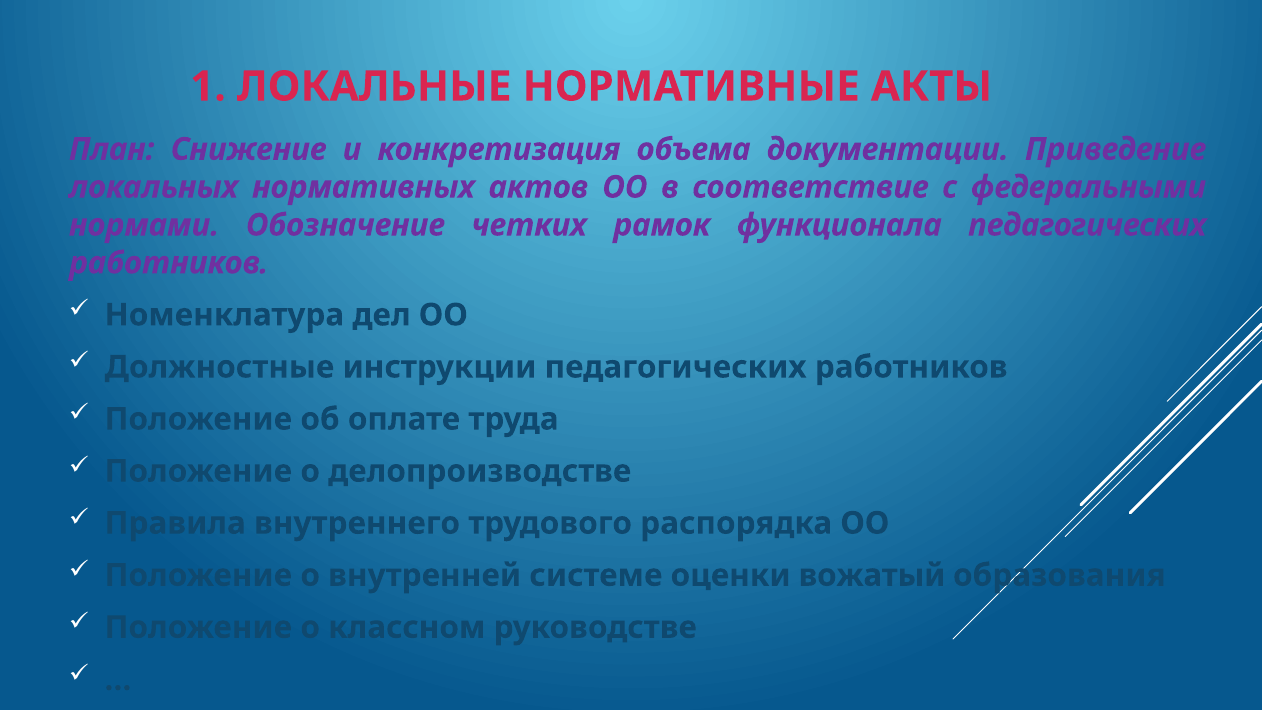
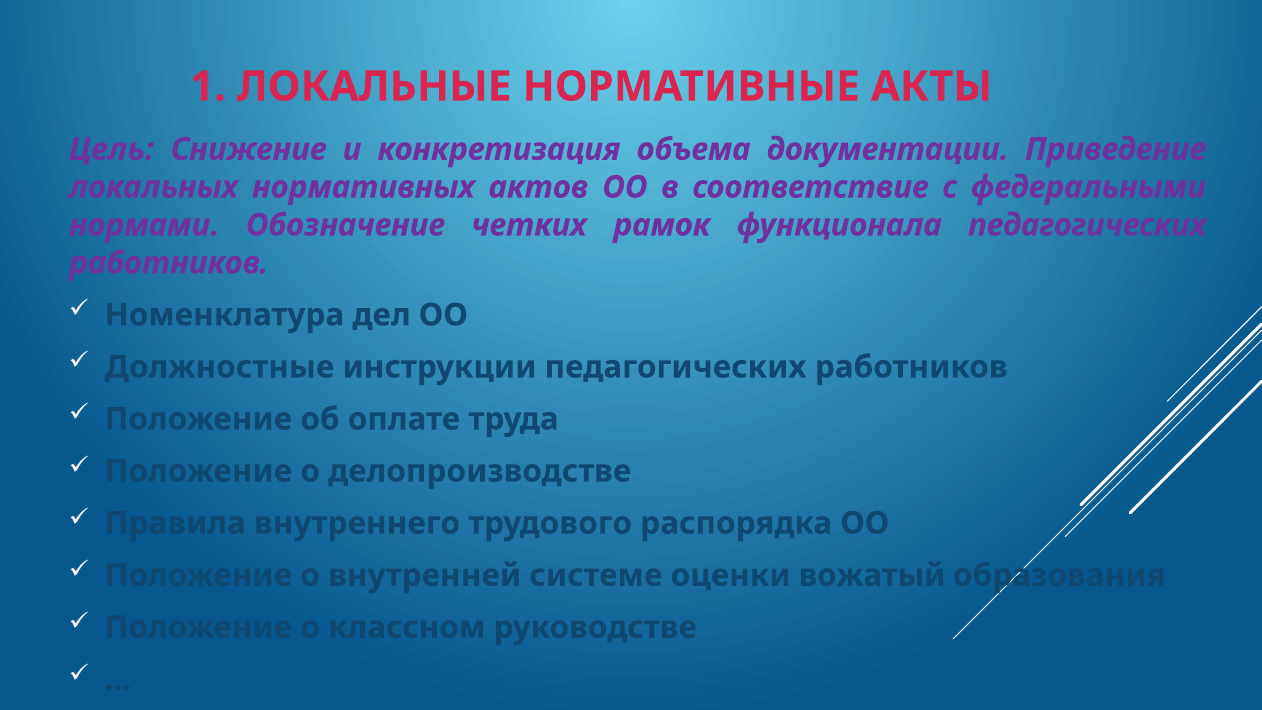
План: План -> Цель
